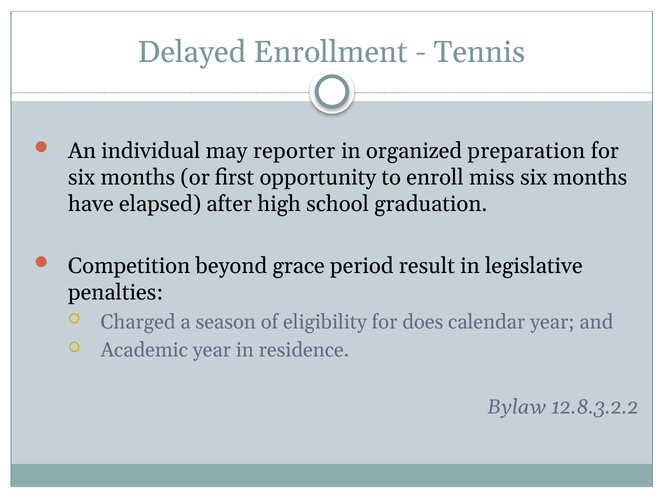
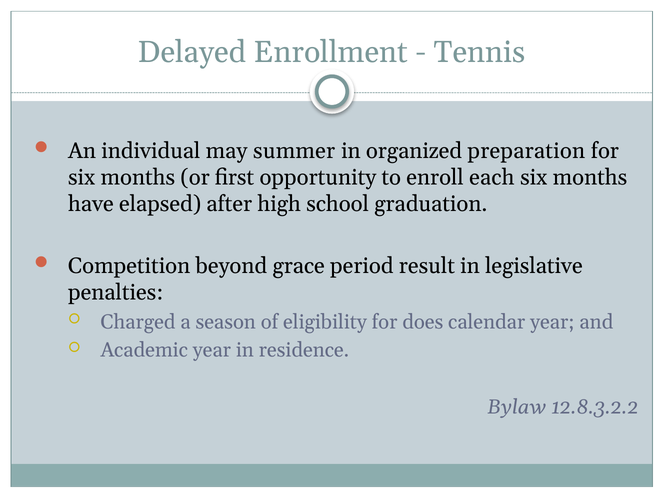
reporter: reporter -> summer
miss: miss -> each
